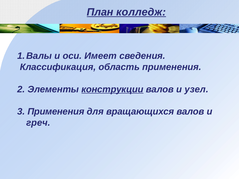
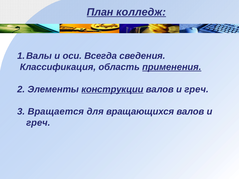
Имеет: Имеет -> Всегда
применения at (172, 67) underline: none -> present
узел at (197, 89): узел -> греч
3 Применения: Применения -> Вращается
